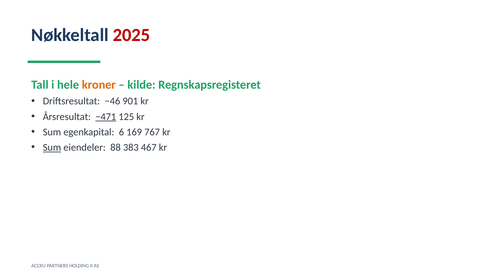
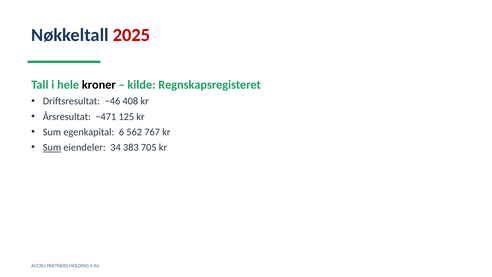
kroner colour: orange -> black
901: 901 -> 408
−471 underline: present -> none
169: 169 -> 562
88: 88 -> 34
467: 467 -> 705
